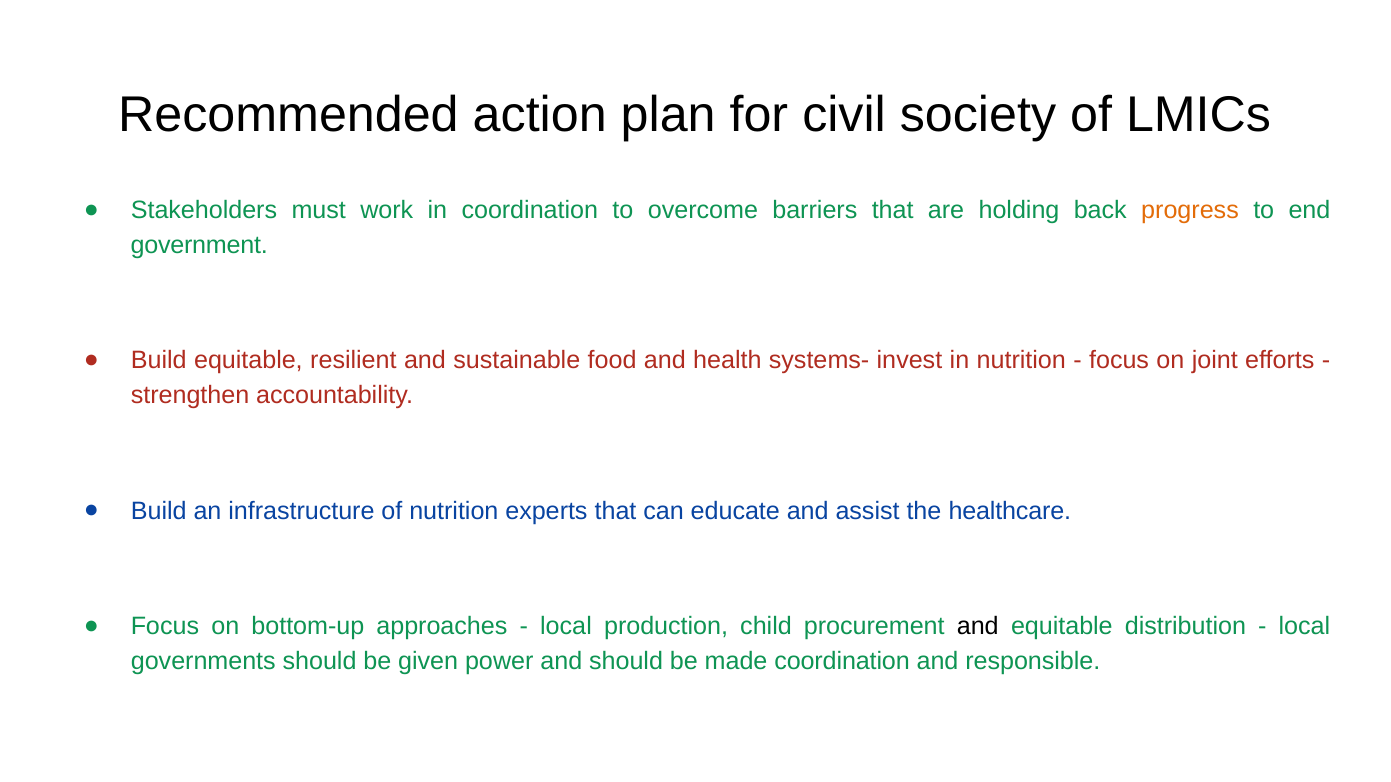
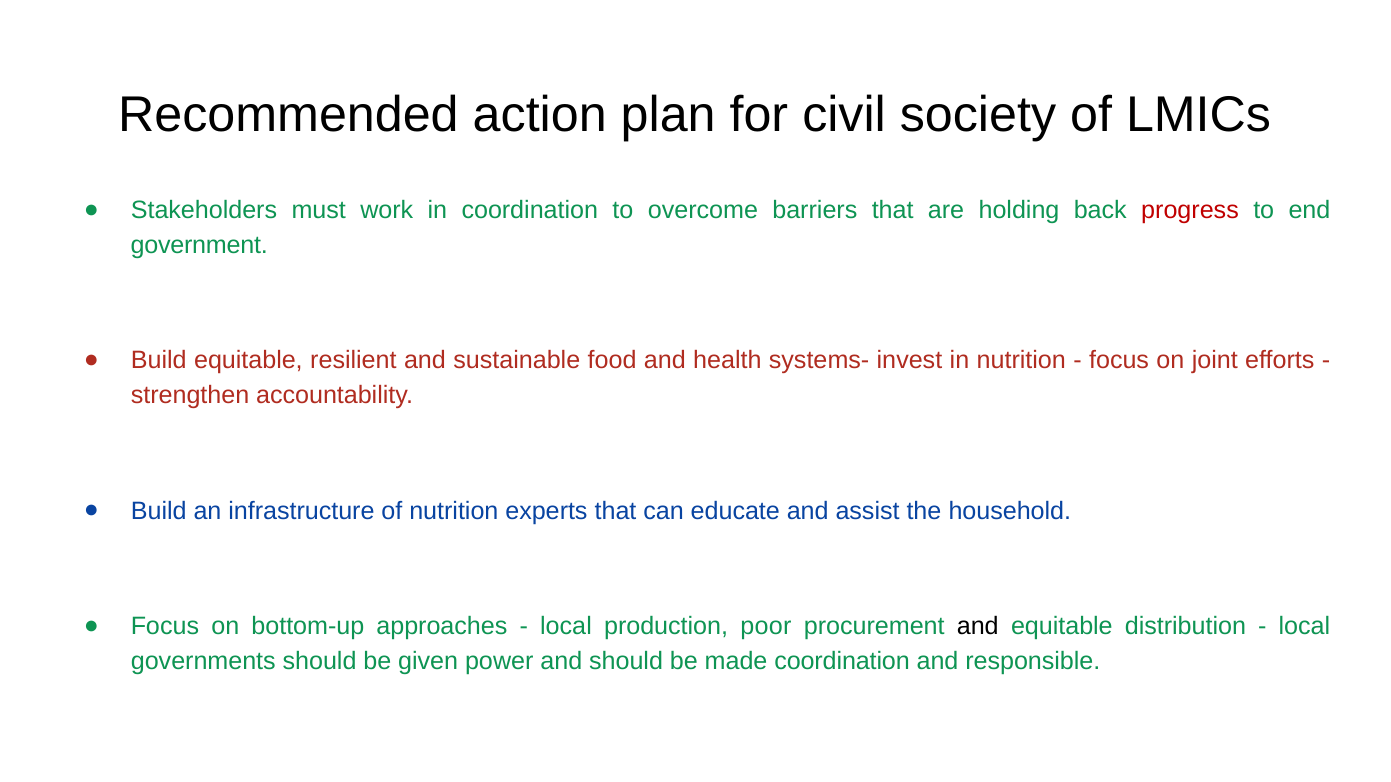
progress colour: orange -> red
healthcare: healthcare -> household
child: child -> poor
